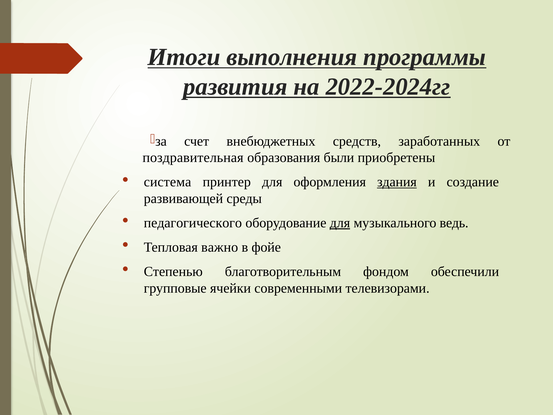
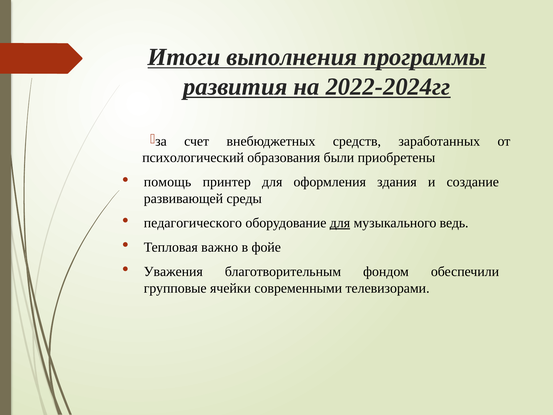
поздравительная: поздравительная -> психологический
система: система -> помощь
здания underline: present -> none
Степенью: Степенью -> Уважения
